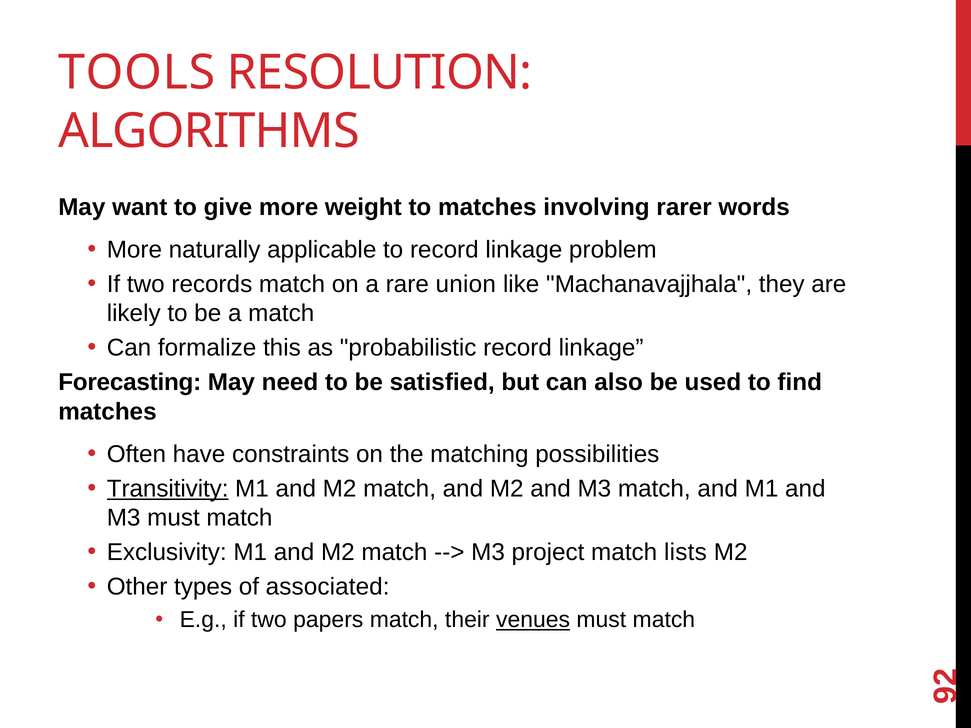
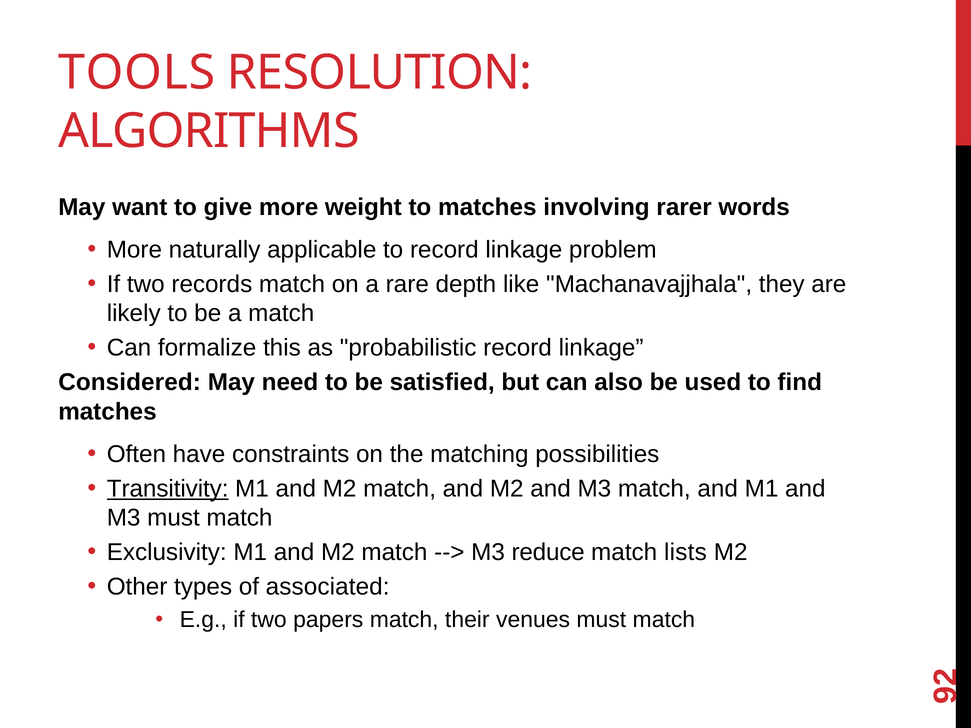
union: union -> depth
Forecasting: Forecasting -> Considered
project: project -> reduce
venues underline: present -> none
